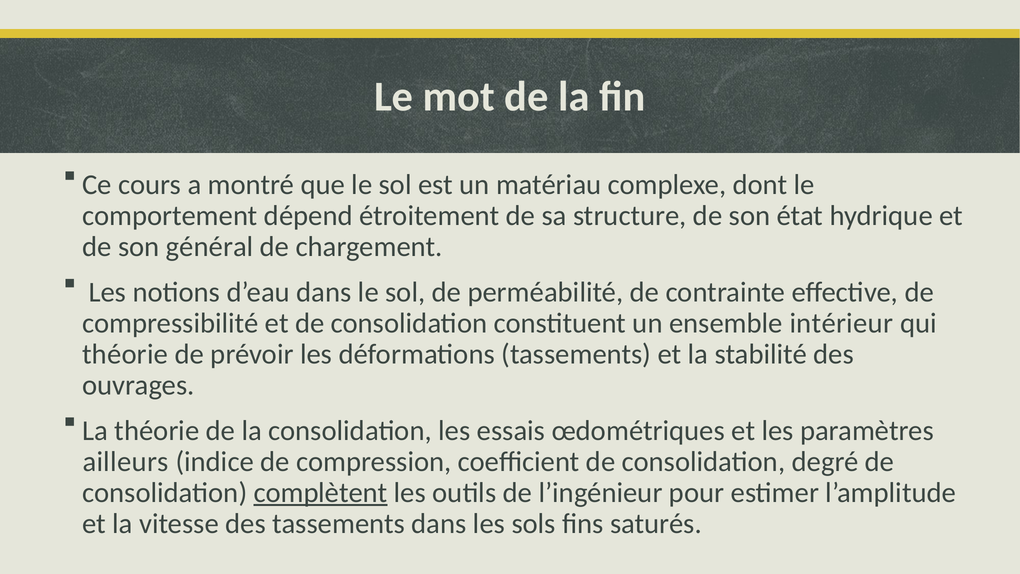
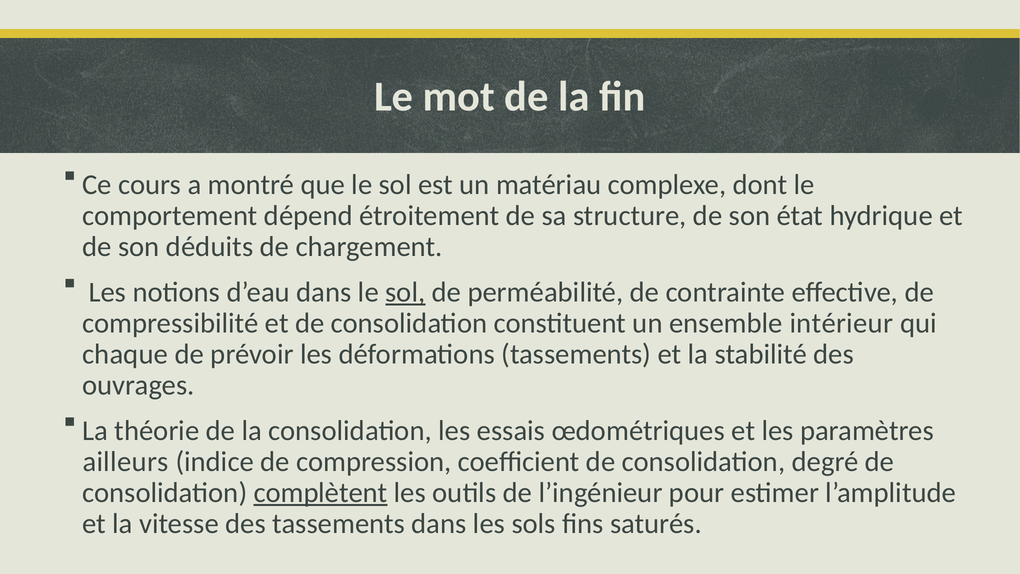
général: général -> déduits
sol at (405, 292) underline: none -> present
théorie at (125, 354): théorie -> chaque
